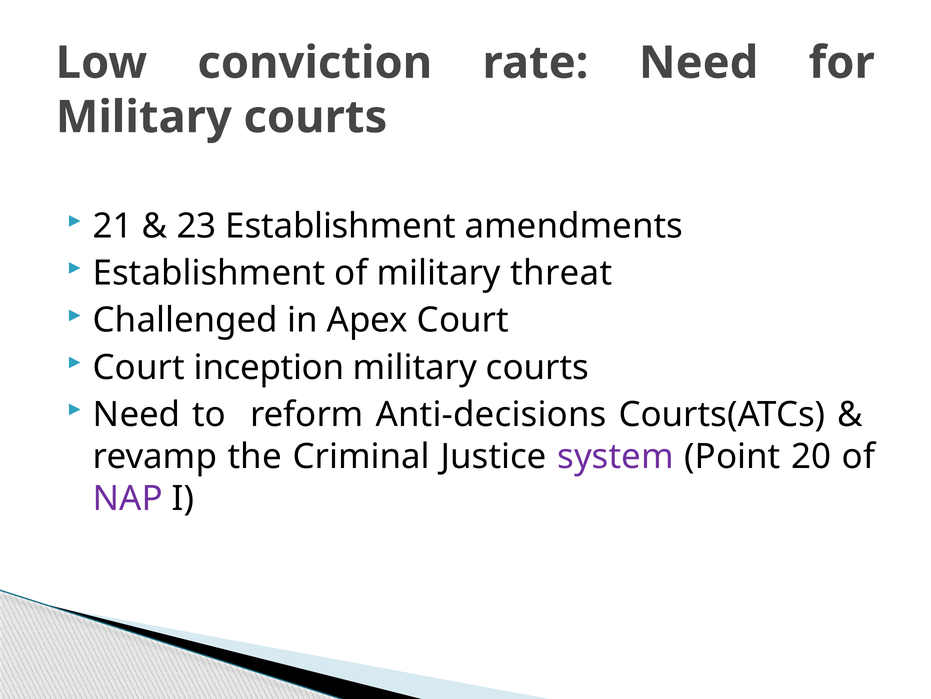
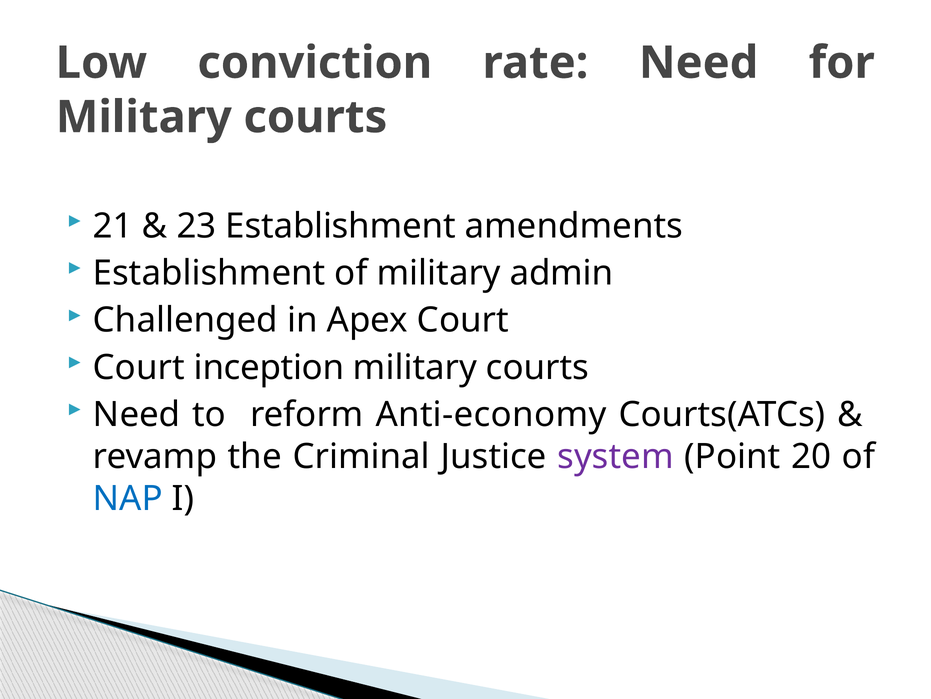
threat: threat -> admin
Anti-decisions: Anti-decisions -> Anti-economy
NAP colour: purple -> blue
